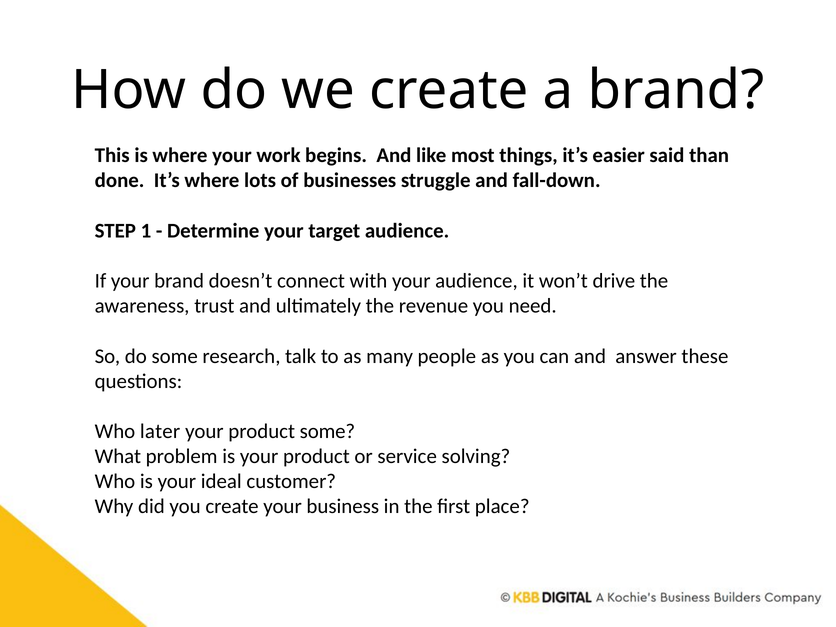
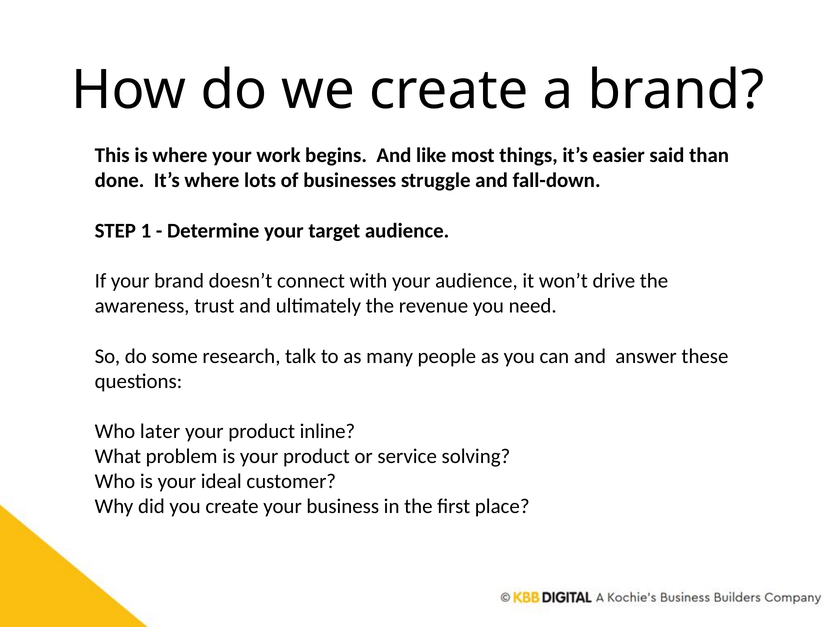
product some: some -> inline
